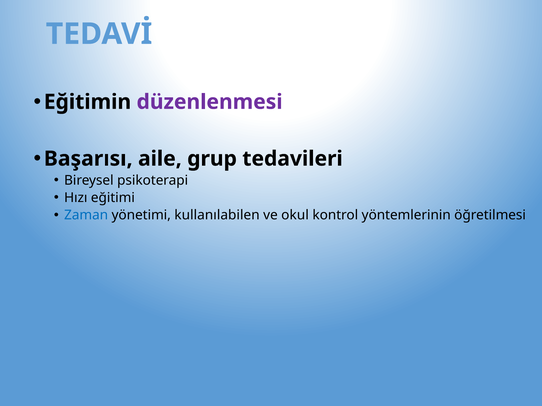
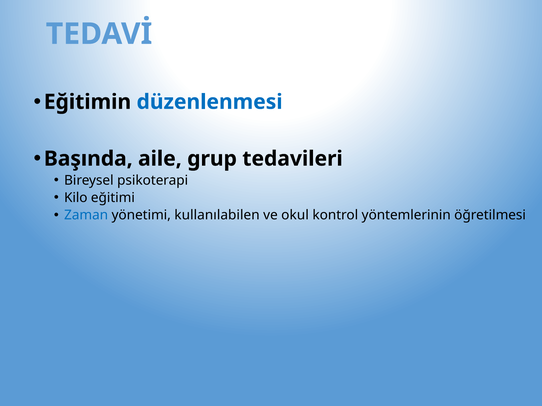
düzenlenmesi colour: purple -> blue
Başarısı: Başarısı -> Başında
Hızı: Hızı -> Kilo
